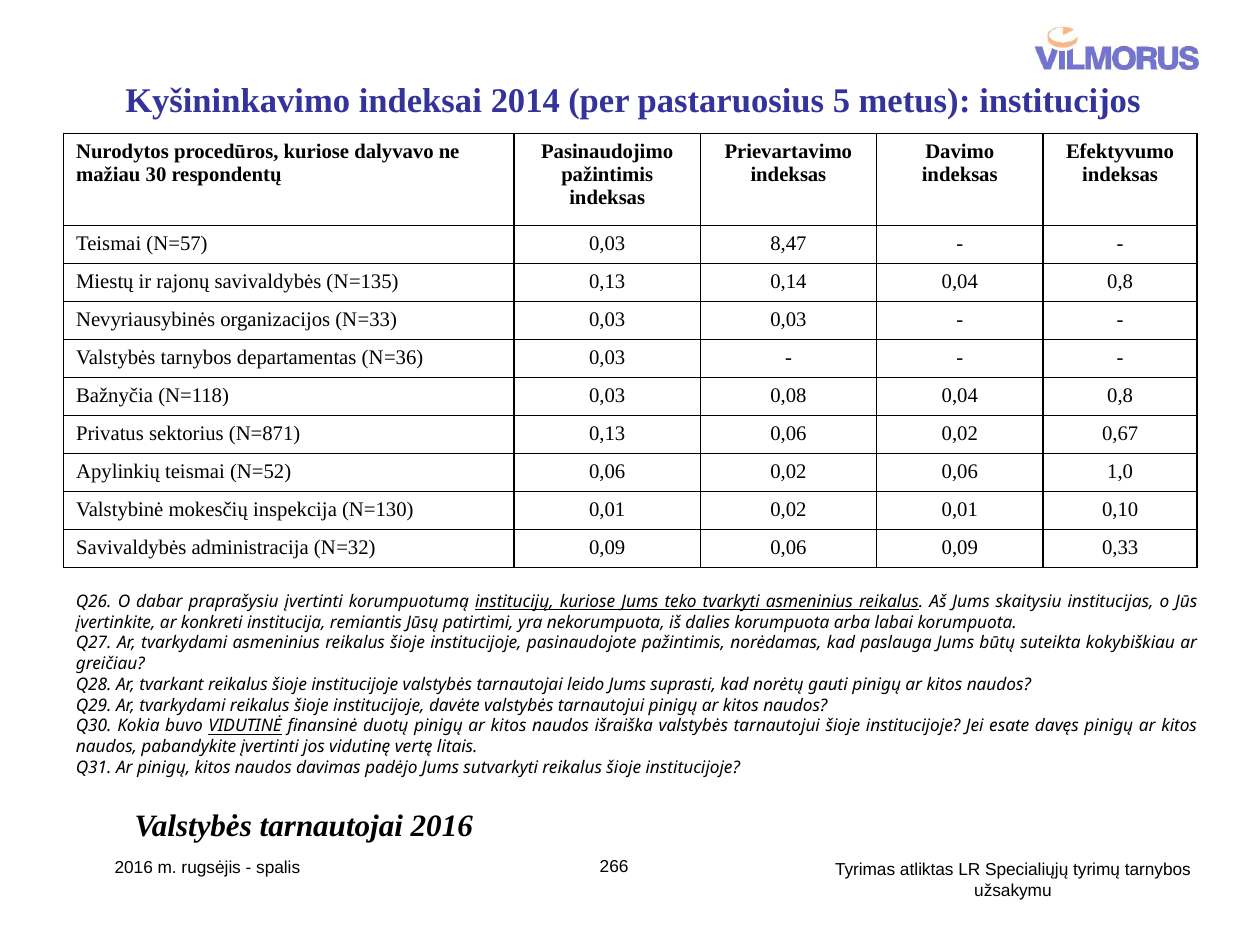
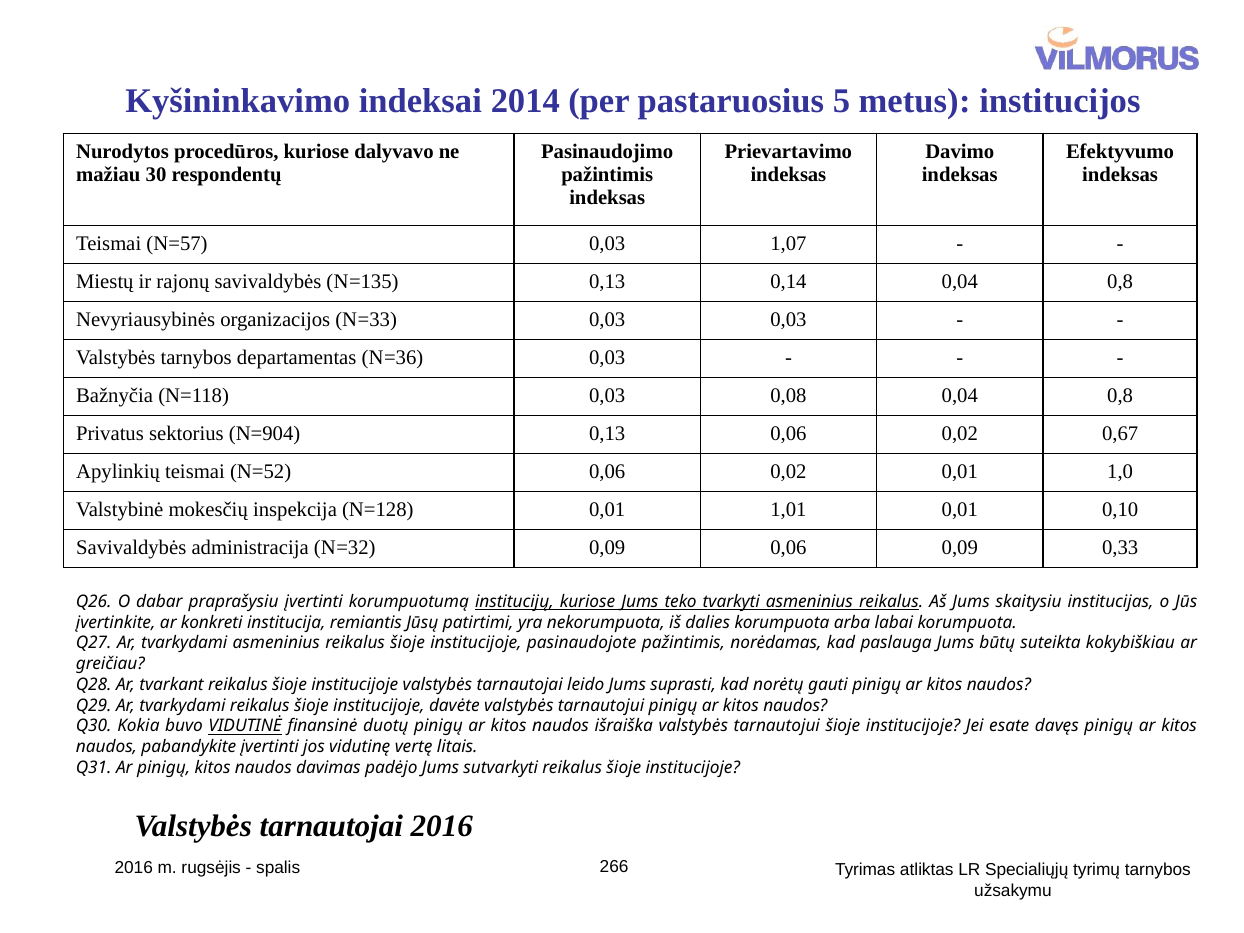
8,47: 8,47 -> 1,07
N=871: N=871 -> N=904
0,02 0,06: 0,06 -> 0,01
N=130: N=130 -> N=128
0,01 0,02: 0,02 -> 1,01
